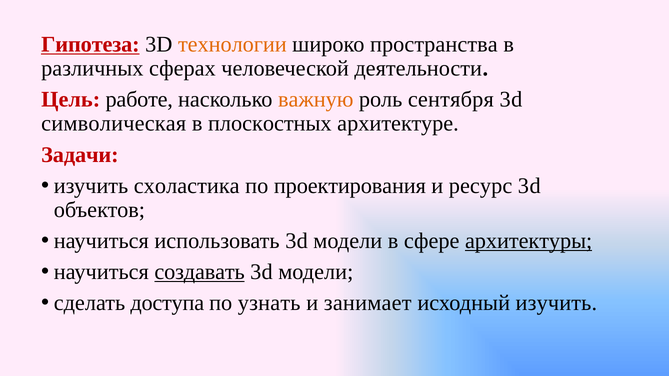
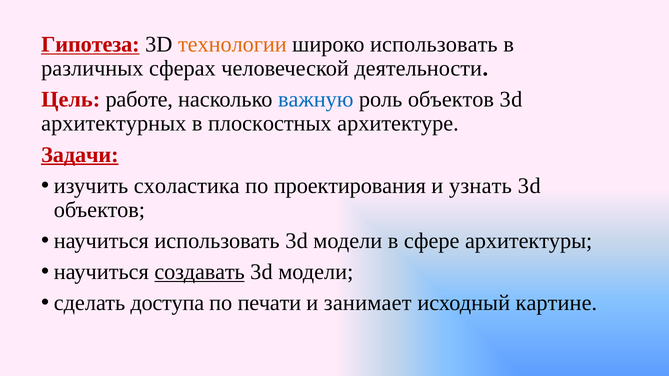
широко пространства: пространства -> использовать
важную colour: orange -> blue
роль сентября: сентября -> объектов
символическая: символическая -> архитектурных
Задачи underline: none -> present
ресурс: ресурс -> узнать
архитектуры underline: present -> none
узнать: узнать -> печати
исходный изучить: изучить -> картине
